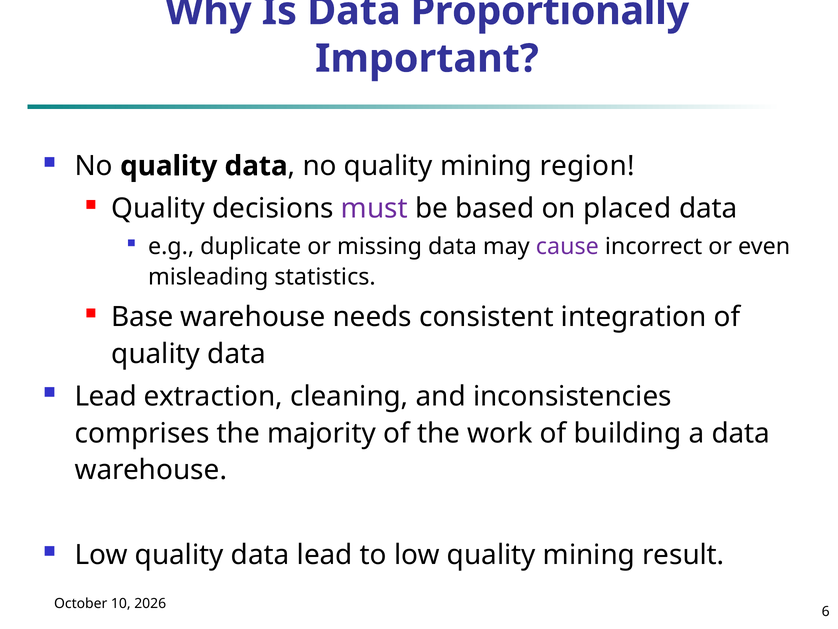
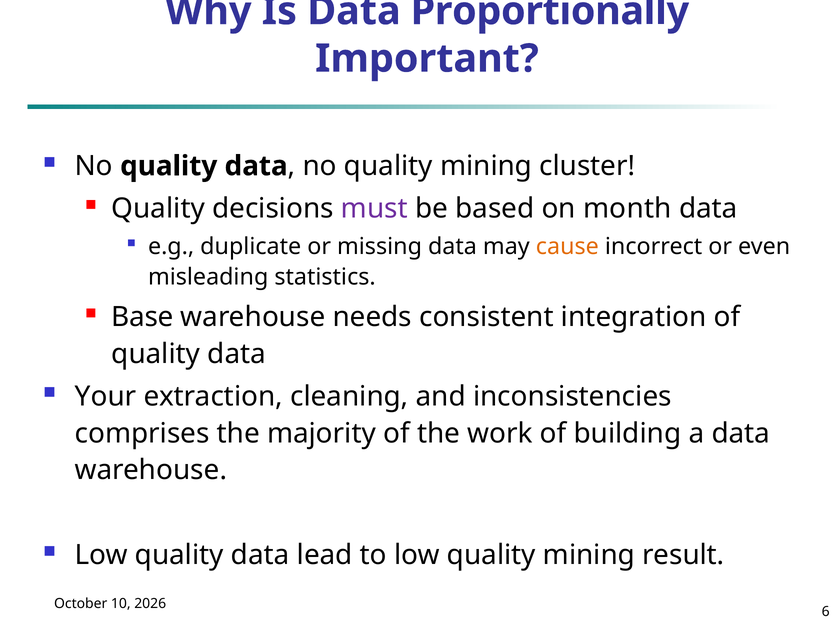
region: region -> cluster
placed: placed -> month
cause colour: purple -> orange
Lead at (106, 396): Lead -> Your
